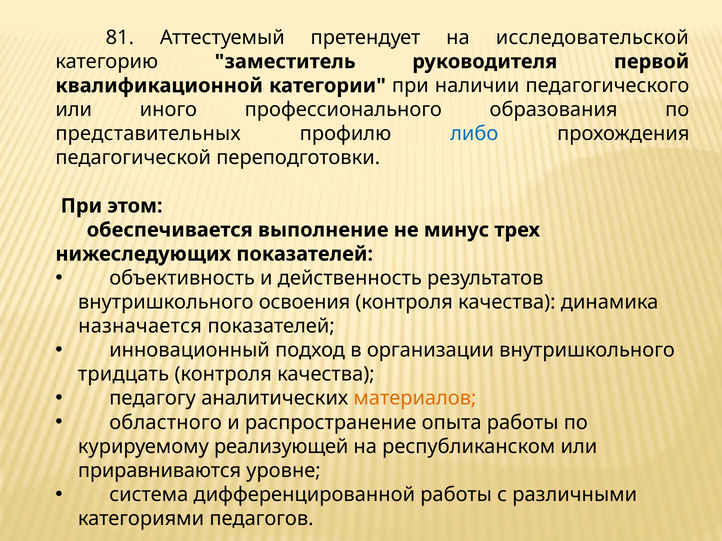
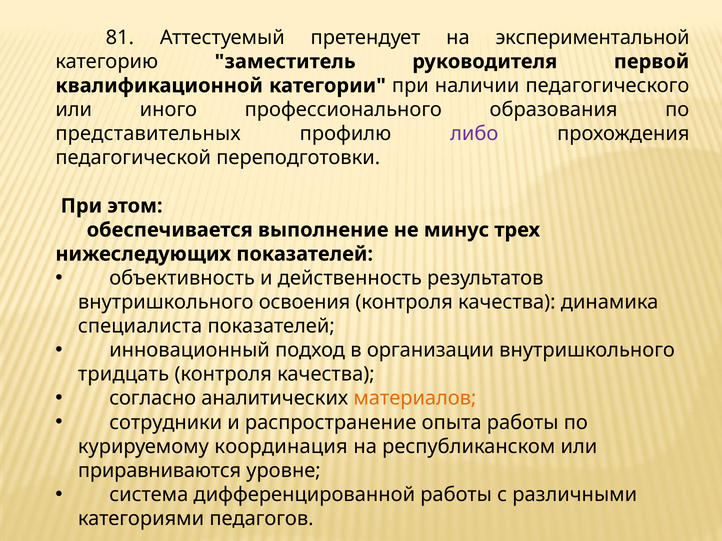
исследовательской: исследовательской -> экспериментальной
либо colour: blue -> purple
назначается: назначается -> специалиста
педагогу: педагогу -> согласно
областного: областного -> сотрудники
реализующей: реализующей -> координация
